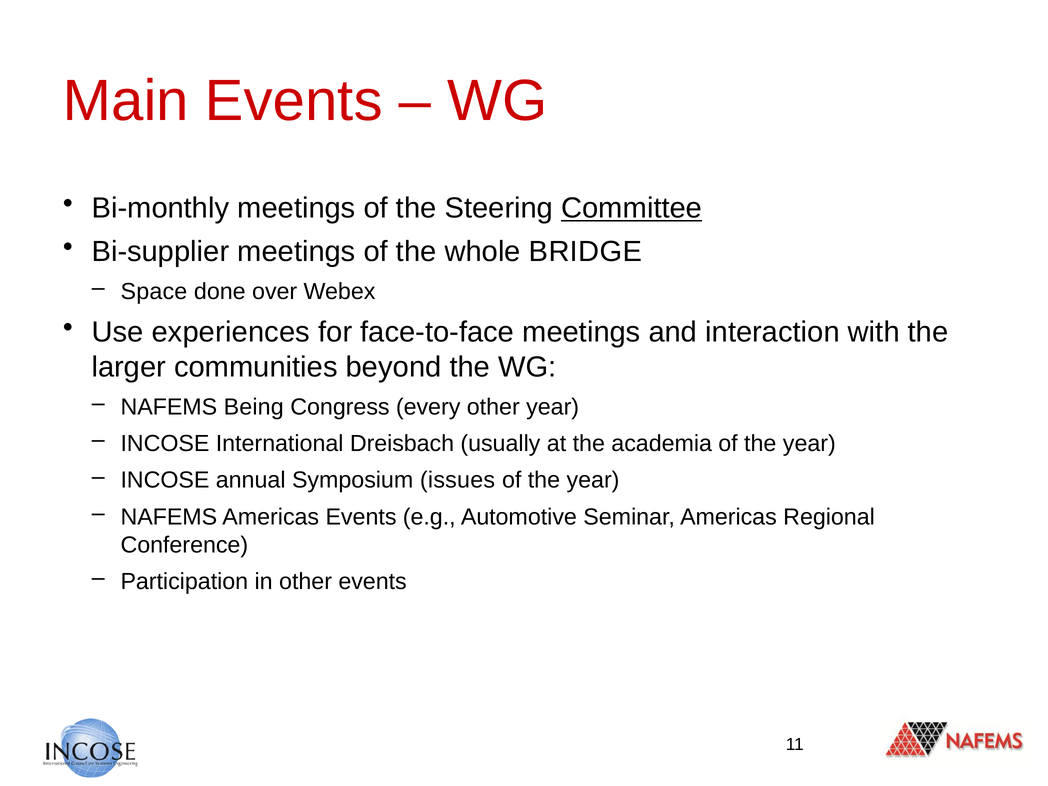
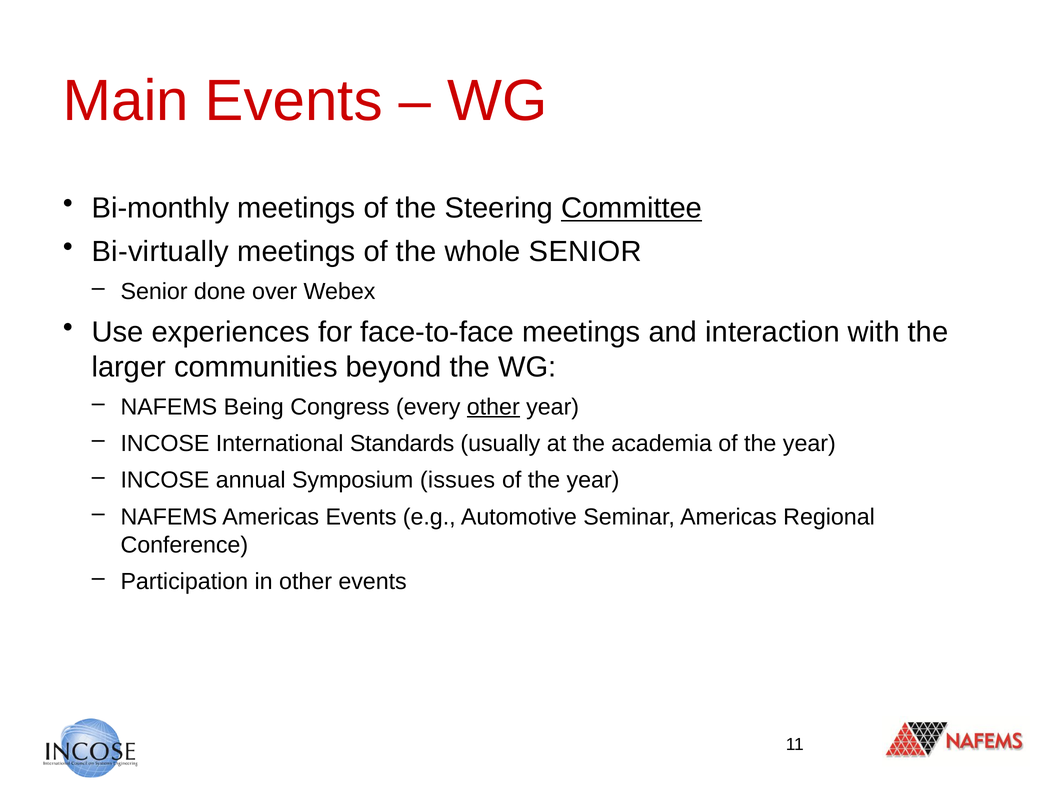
Bi-supplier: Bi-supplier -> Bi-virtually
whole BRIDGE: BRIDGE -> SENIOR
Space at (154, 292): Space -> Senior
other at (493, 407) underline: none -> present
Dreisbach: Dreisbach -> Standards
